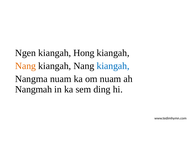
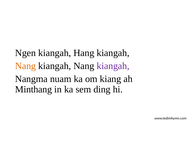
Hong: Hong -> Hang
kiangah at (113, 66) colour: blue -> purple
om nuam: nuam -> kiang
Nangmah: Nangmah -> Minthang
